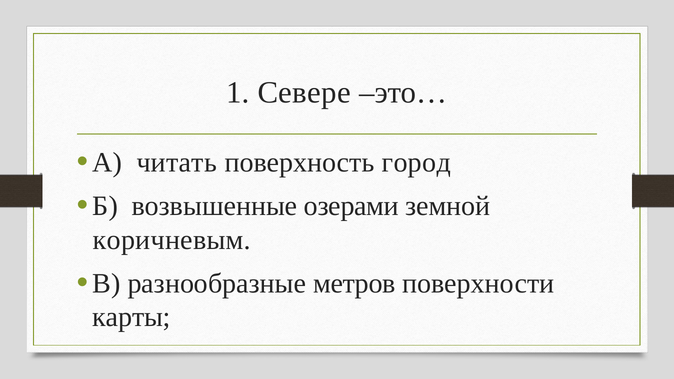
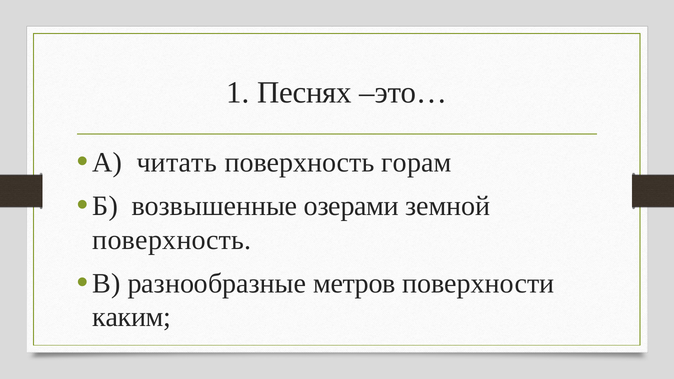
Севере: Севере -> Песнях
город: город -> горам
коричневым at (172, 240): коричневым -> поверхность
карты: карты -> каким
